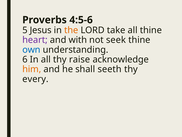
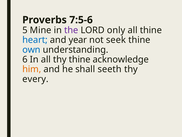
4:5-6: 4:5-6 -> 7:5-6
Jesus: Jesus -> Mine
the colour: orange -> purple
take: take -> only
heart colour: purple -> blue
with: with -> year
thy raise: raise -> thine
